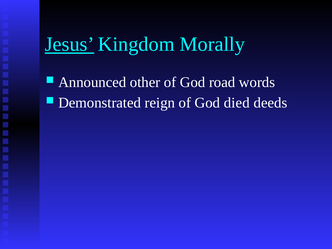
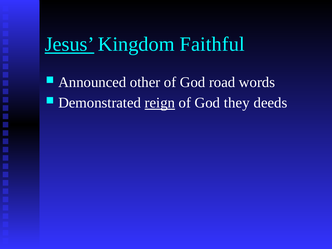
Morally: Morally -> Faithful
reign underline: none -> present
died: died -> they
